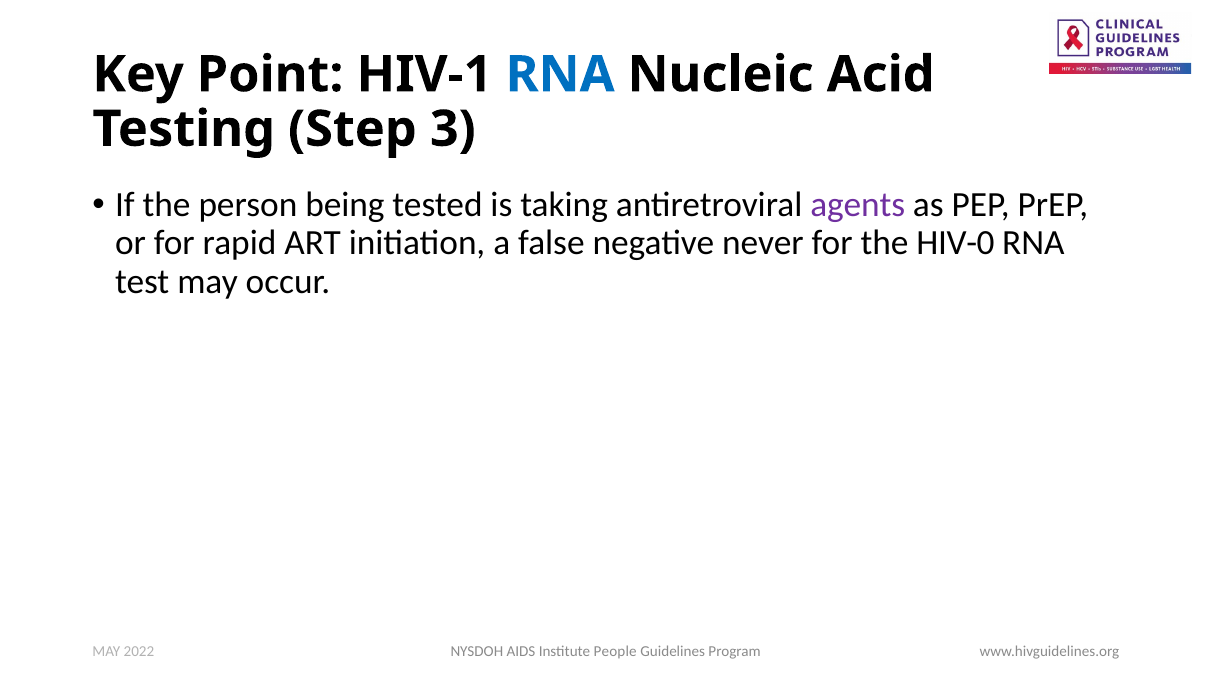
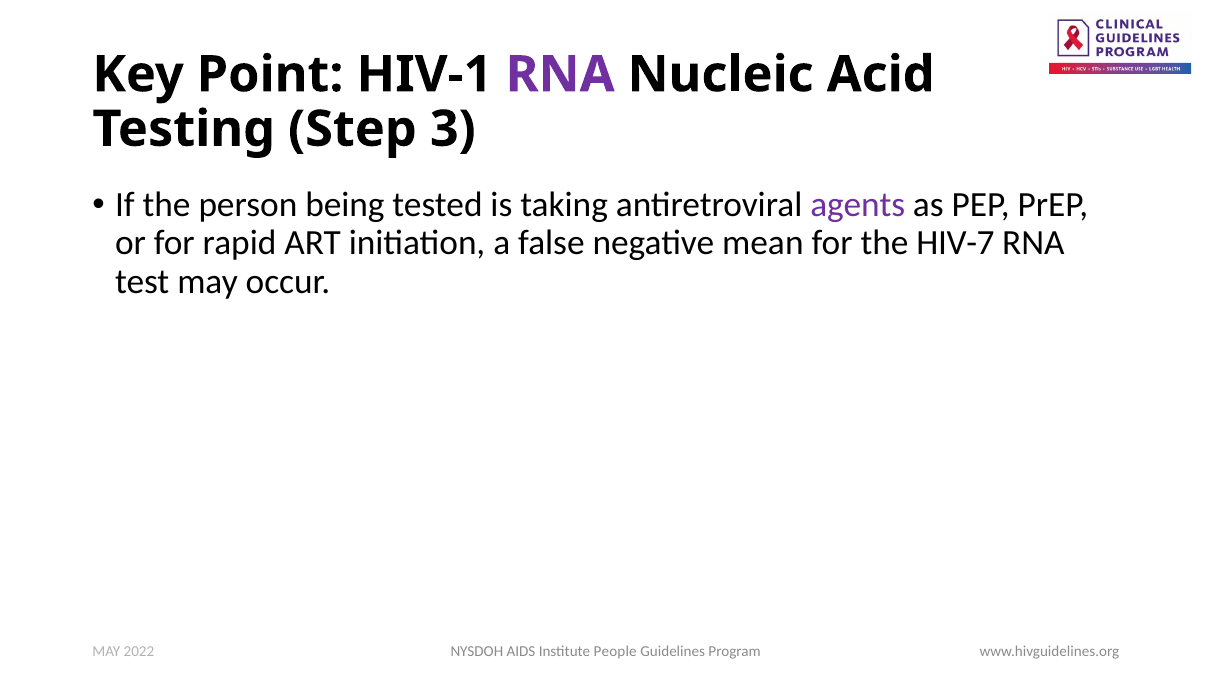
RNA at (560, 75) colour: blue -> purple
never: never -> mean
HIV-0: HIV-0 -> HIV-7
